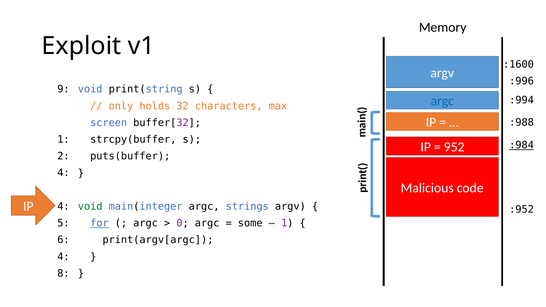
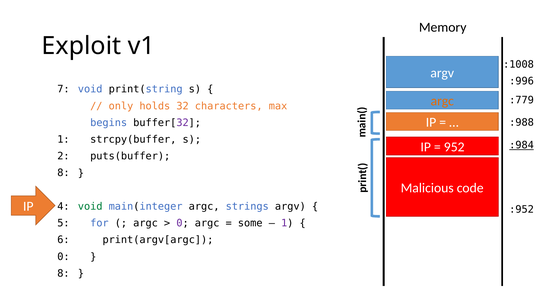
:1600: :1600 -> :1008
9 at (63, 89): 9 -> 7
argc at (442, 101) colour: blue -> orange
:994: :994 -> :779
screen: screen -> begins
4 at (63, 173): 4 -> 8
for underline: present -> none
4 at (63, 257): 4 -> 0
